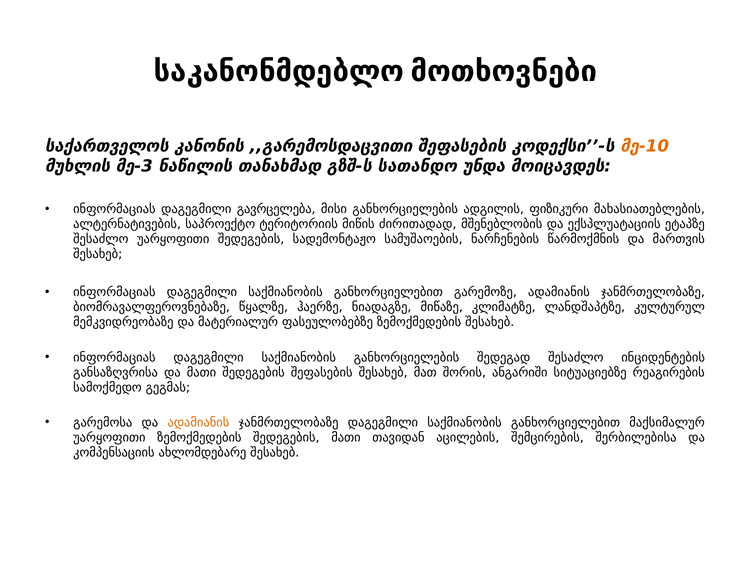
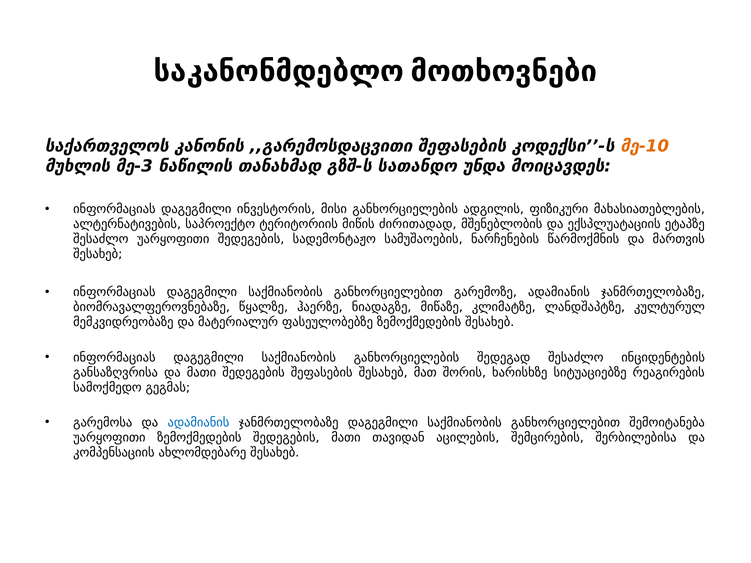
გავრცელება: გავრცელება -> ინვესტორის
ანგარიში: ანგარიში -> ხარისხზე
ადამიანის at (198, 423) colour: orange -> blue
მაქსიმალურ: მაქსიმალურ -> შემოიტანება
